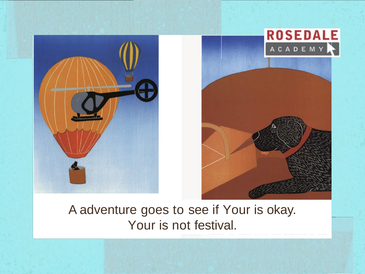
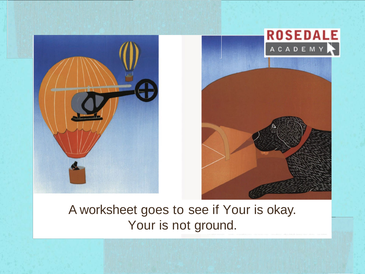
adventure: adventure -> worksheet
festival: festival -> ground
